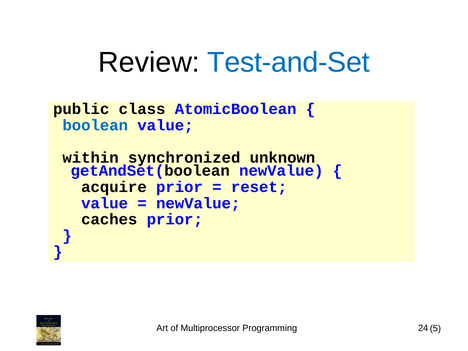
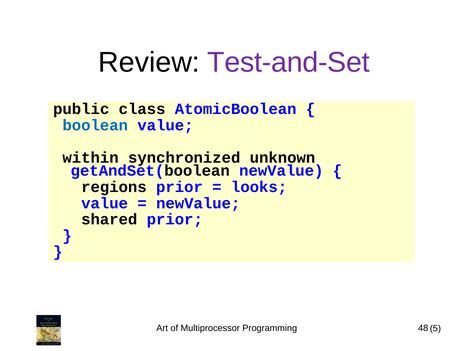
Test-and-Set colour: blue -> purple
acquire: acquire -> regions
reset: reset -> looks
caches: caches -> shared
24: 24 -> 48
